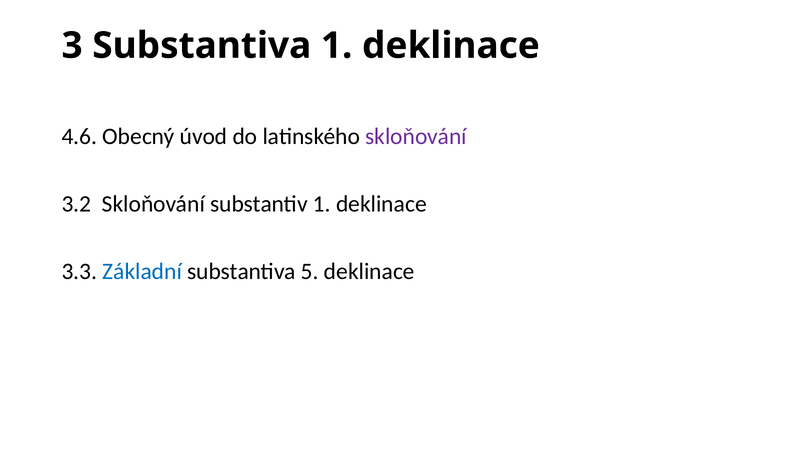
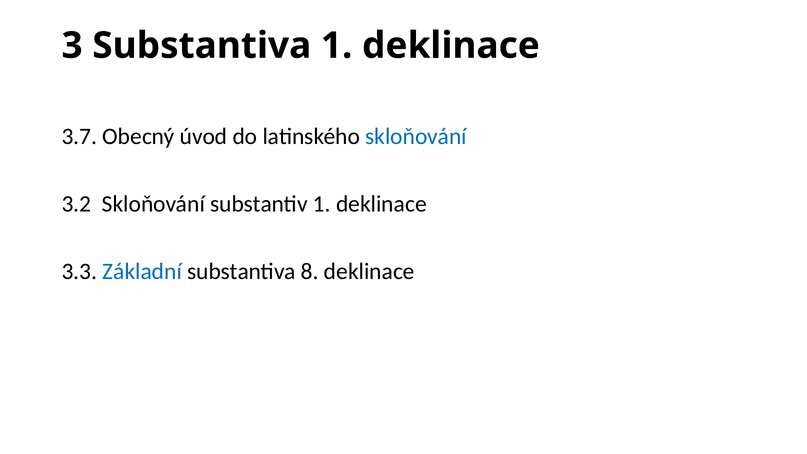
4.6: 4.6 -> 3.7
skloňování at (416, 136) colour: purple -> blue
5: 5 -> 8
